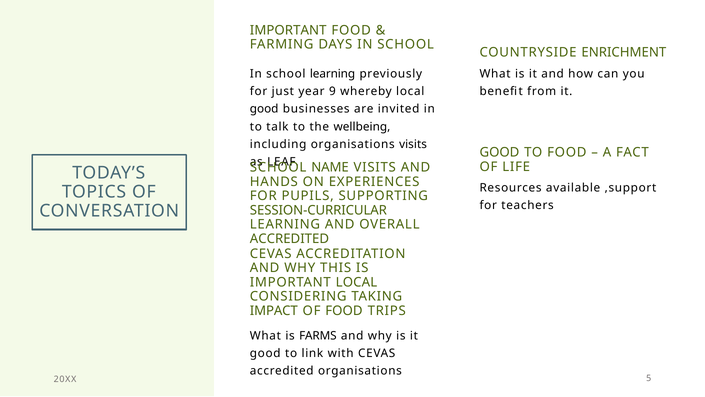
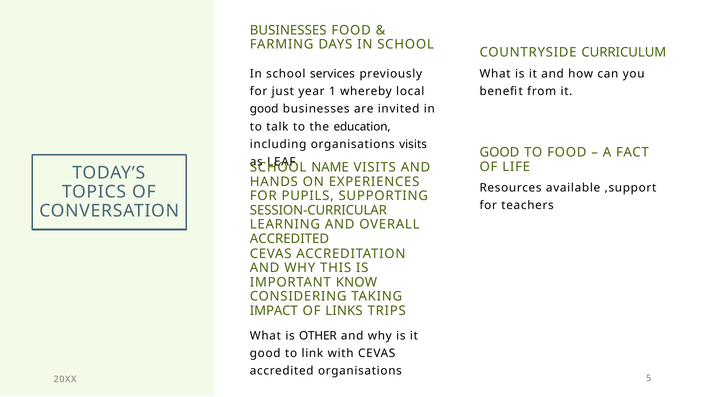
IMPORTANT at (288, 30): IMPORTANT -> BUSINESSES
ENRICHMENT: ENRICHMENT -> CURRICULUM
school learning: learning -> services
9: 9 -> 1
wellbeing: wellbeing -> education
IMPORTANT LOCAL: LOCAL -> KNOW
OF FOOD: FOOD -> LINKS
FARMS: FARMS -> OTHER
